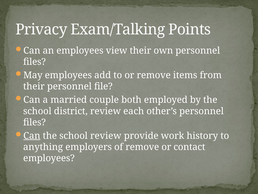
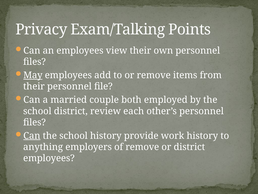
May underline: none -> present
school review: review -> history
or contact: contact -> district
